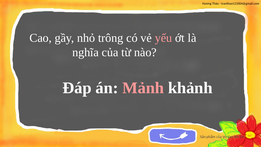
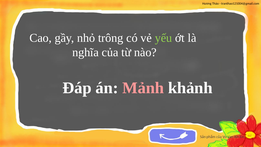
yếu colour: pink -> light green
